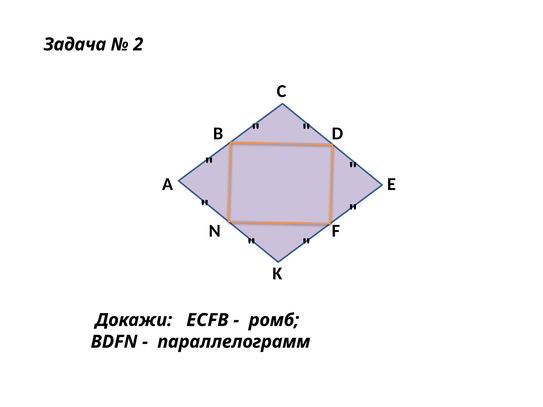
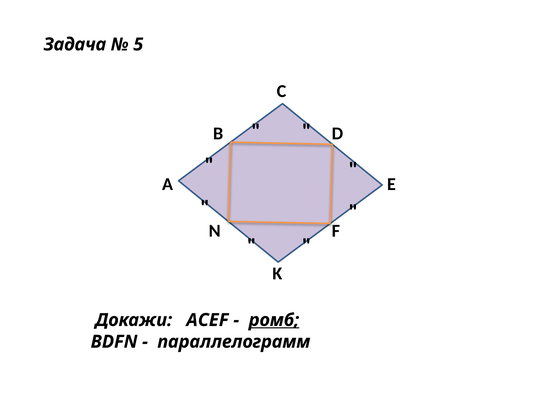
2: 2 -> 5
ECFB: ECFB -> АСEF
ромб underline: none -> present
